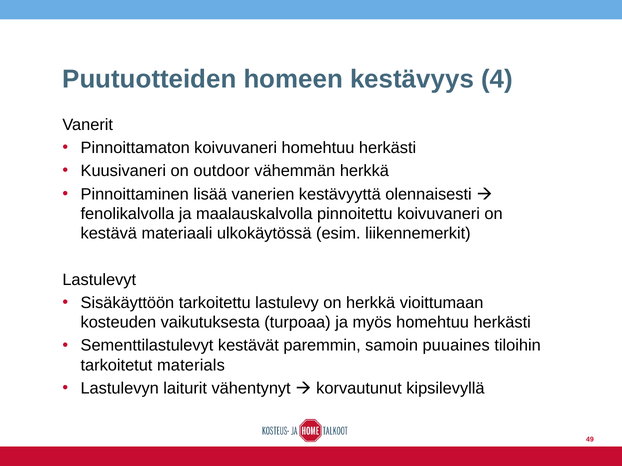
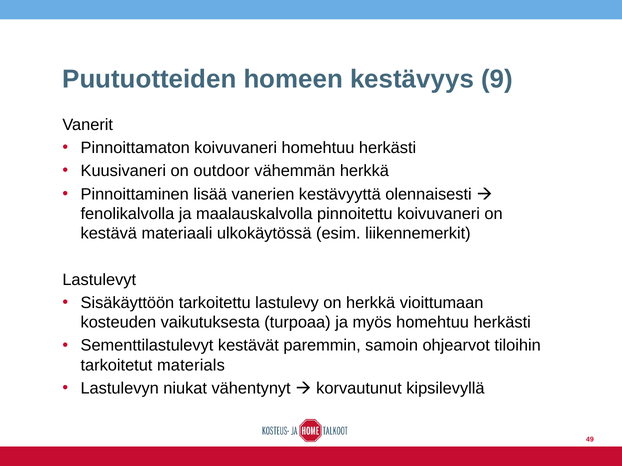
4: 4 -> 9
puuaines: puuaines -> ohjearvot
laiturit: laiturit -> niukat
